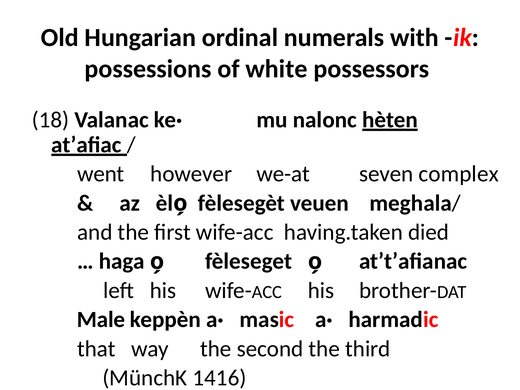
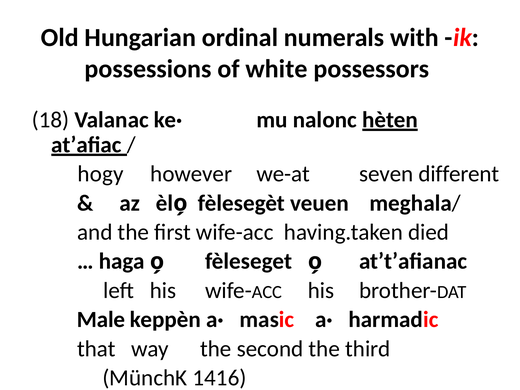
went: went -> hogy
complex: complex -> different
